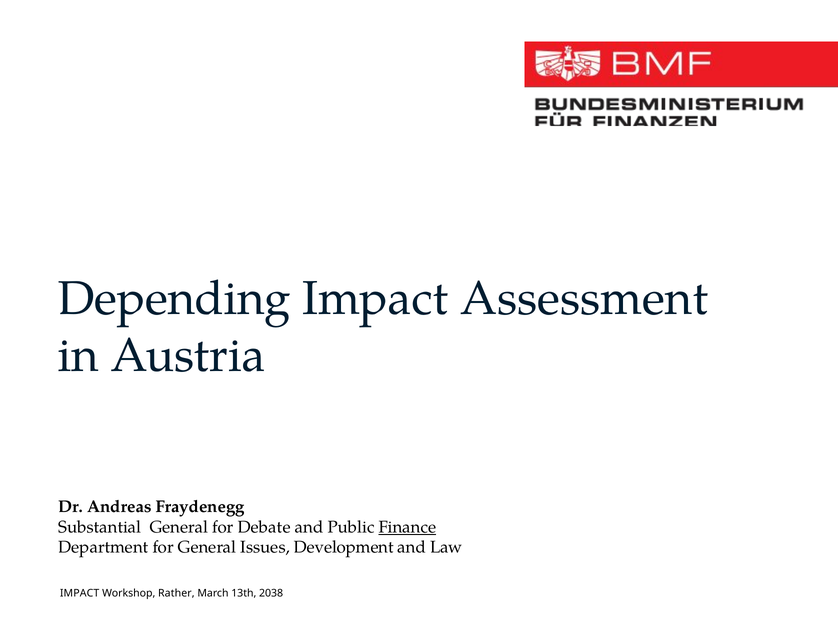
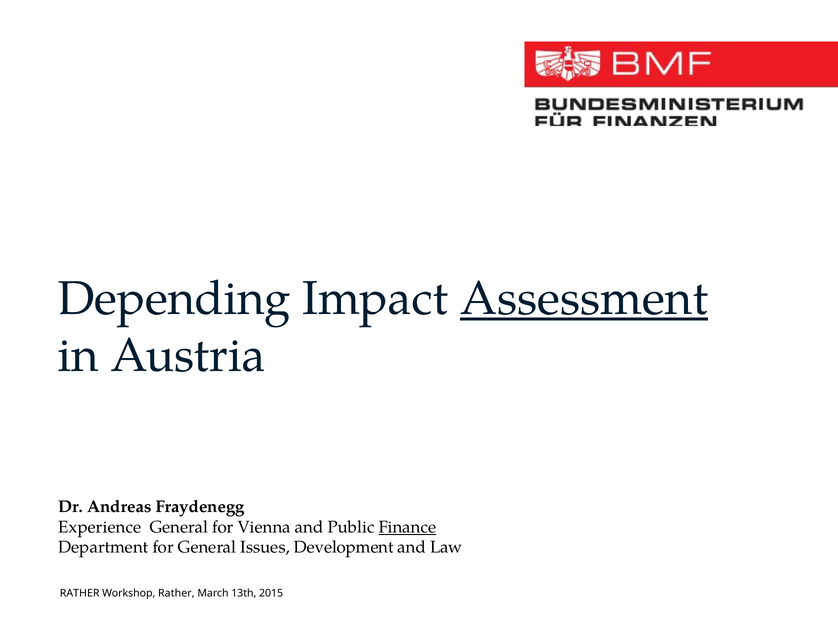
Assessment underline: none -> present
Substantial: Substantial -> Experience
Debate: Debate -> Vienna
IMPACT at (80, 593): IMPACT -> RATHER
2038: 2038 -> 2015
